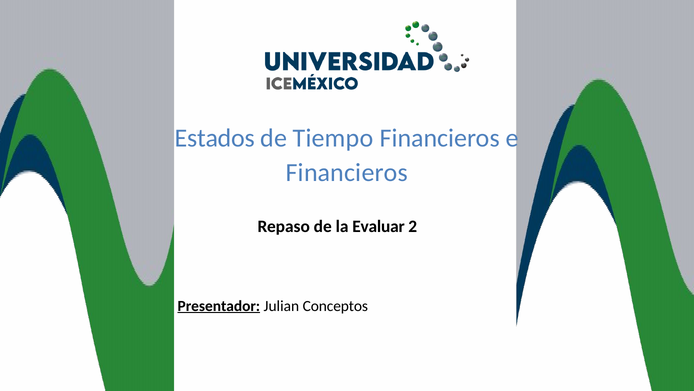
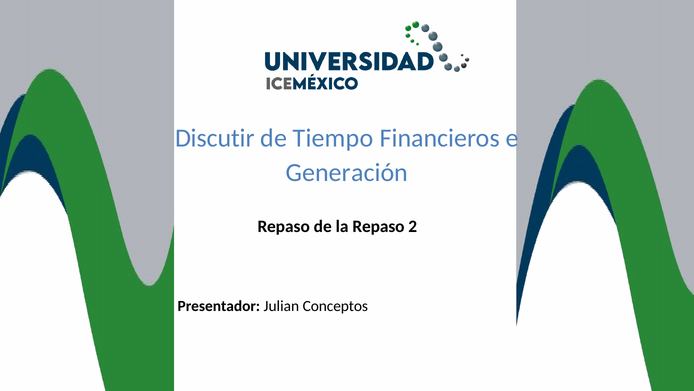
Estados: Estados -> Discutir
Financieros at (347, 172): Financieros -> Generación
la Evaluar: Evaluar -> Repaso
Presentador underline: present -> none
